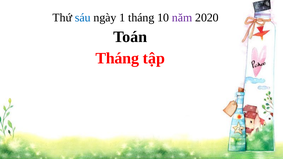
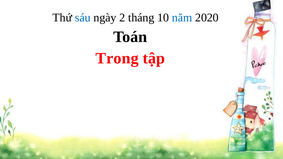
1: 1 -> 2
năm colour: purple -> blue
Tháng at (117, 58): Tháng -> Trong
